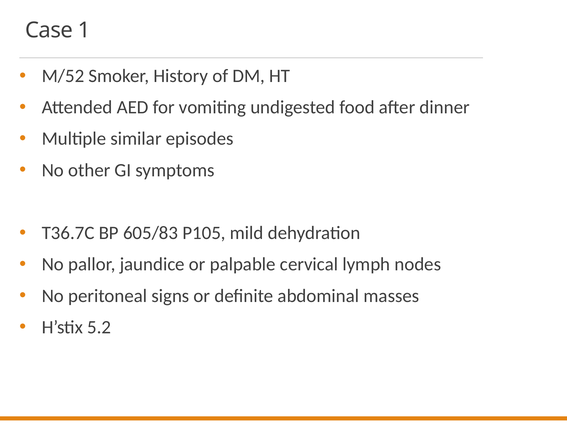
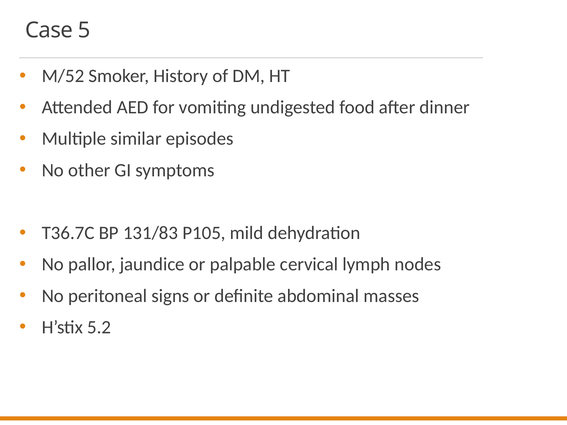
1: 1 -> 5
605/83: 605/83 -> 131/83
